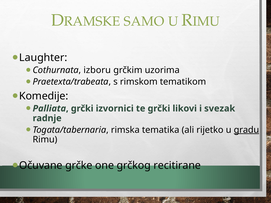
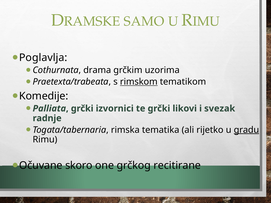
Laughter: Laughter -> Poglavlja
izboru: izboru -> drama
rimskom underline: none -> present
grčke: grčke -> skoro
